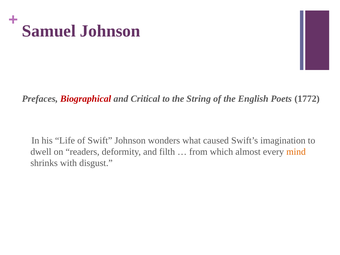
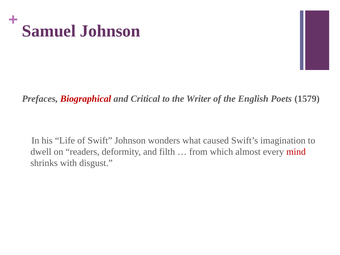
String: String -> Writer
1772: 1772 -> 1579
mind colour: orange -> red
